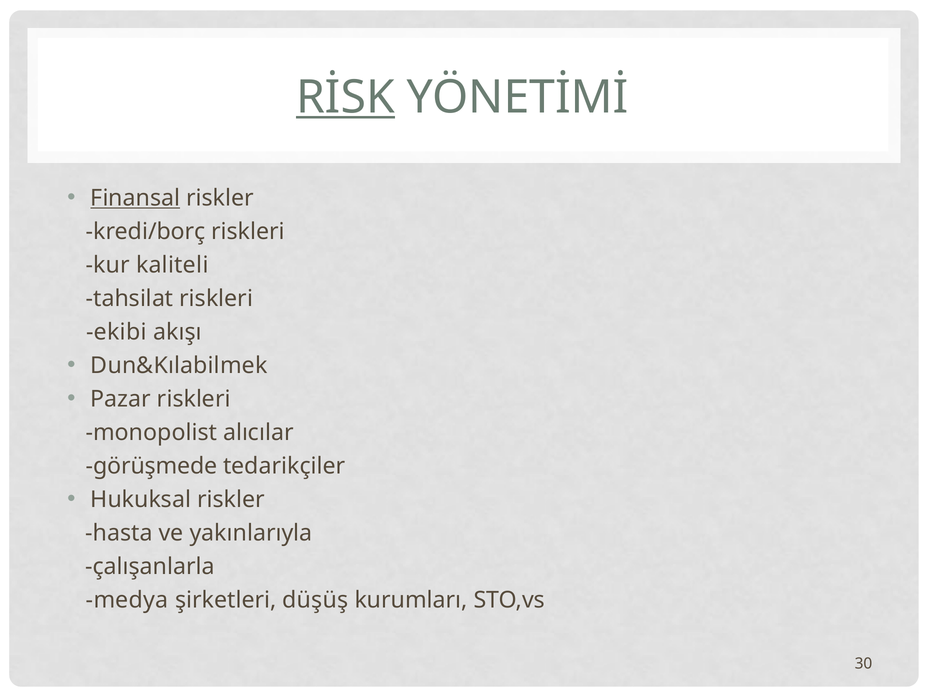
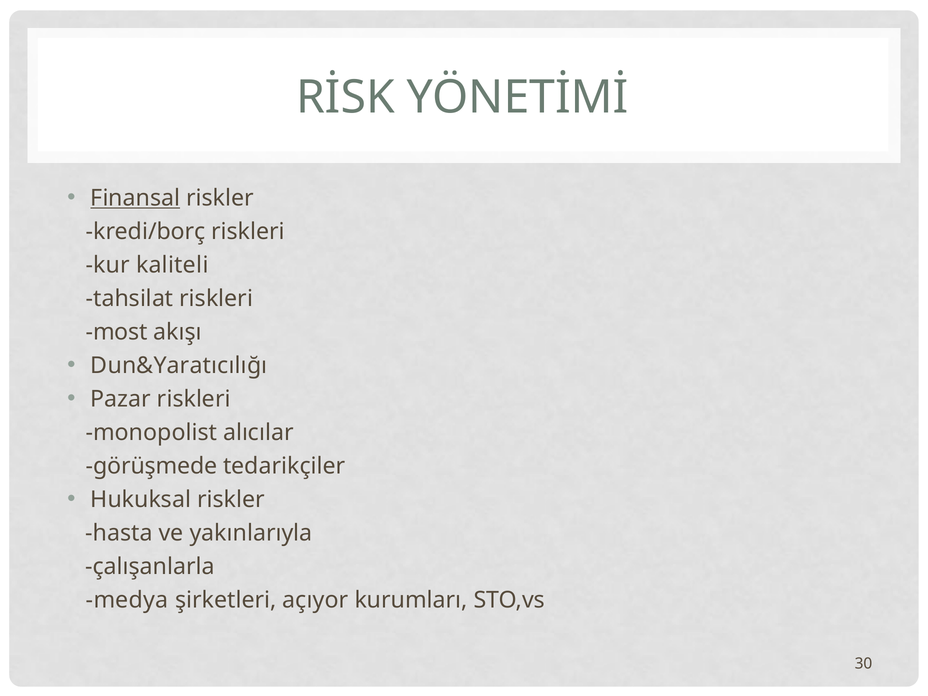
RİSK underline: present -> none
ekibi: ekibi -> most
Dun&Kılabilmek: Dun&Kılabilmek -> Dun&Yaratıcılığı
düşüş: düşüş -> açıyor
